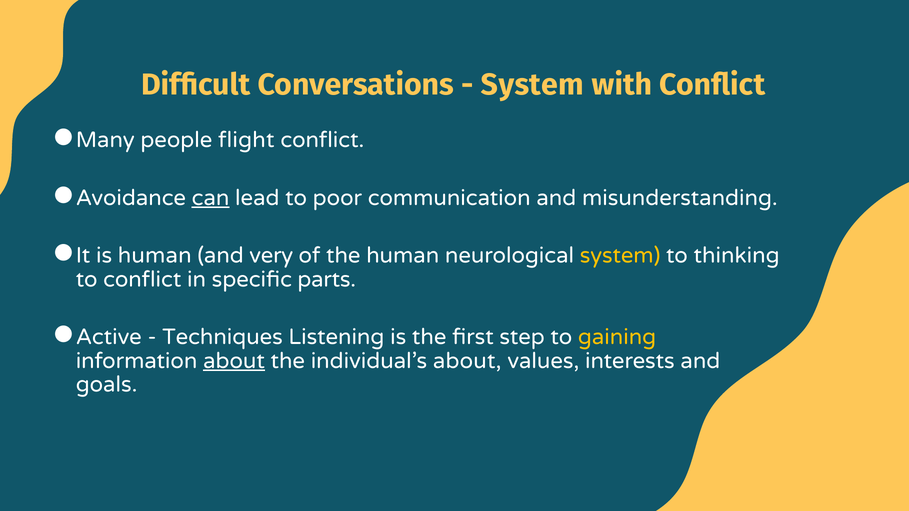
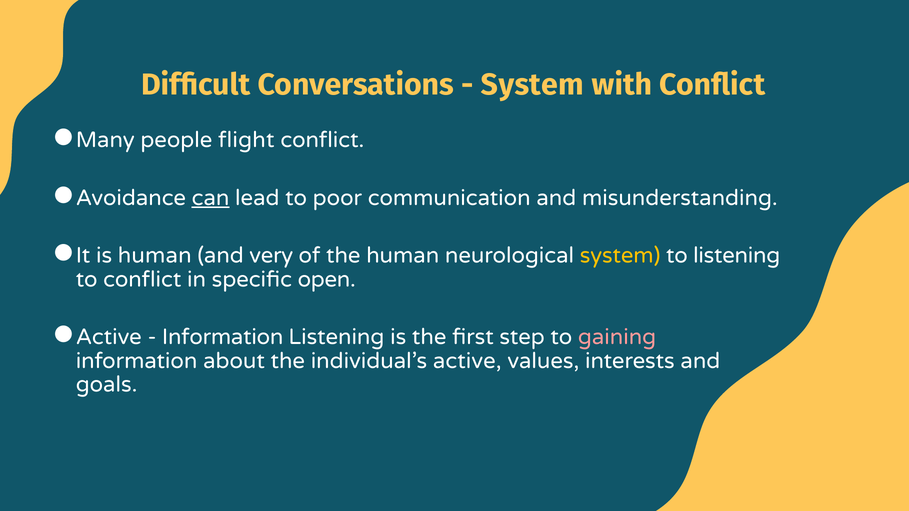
to thinking: thinking -> listening
parts: parts -> open
Techniques at (223, 337): Techniques -> Information
gaining colour: yellow -> pink
about at (234, 361) underline: present -> none
individual’s about: about -> active
